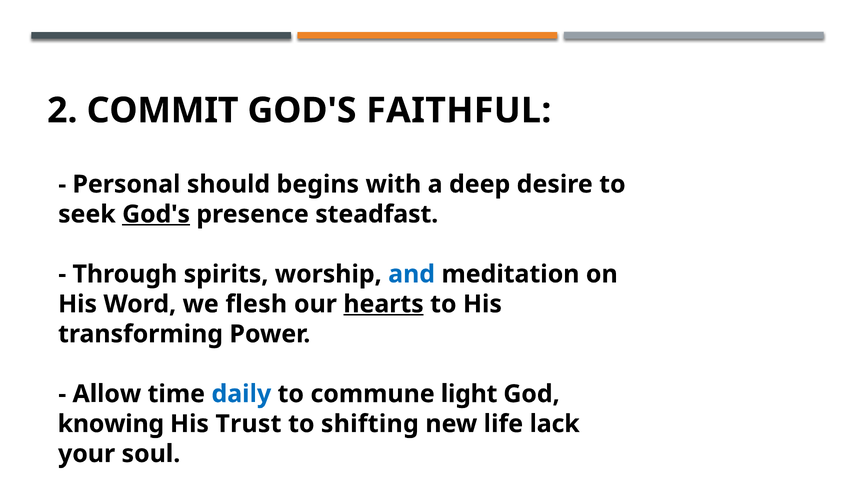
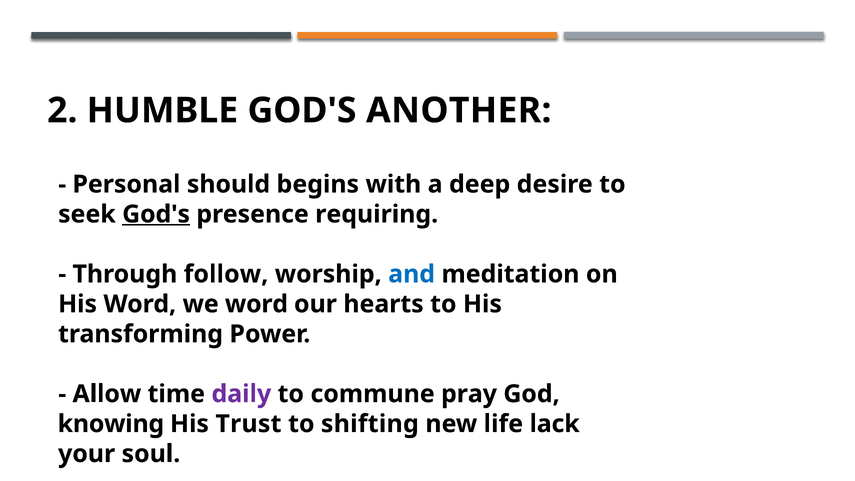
COMMIT: COMMIT -> HUMBLE
FAITHFUL: FAITHFUL -> ANOTHER
steadfast: steadfast -> requiring
spirits: spirits -> follow
we flesh: flesh -> word
hearts underline: present -> none
daily colour: blue -> purple
light: light -> pray
